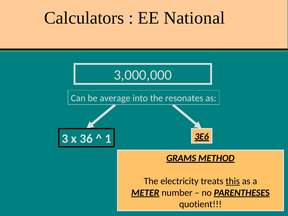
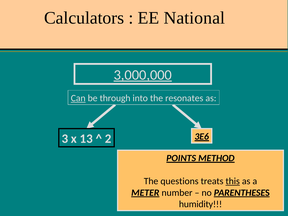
3,000,000 underline: none -> present
Can underline: none -> present
average: average -> through
36: 36 -> 13
1: 1 -> 2
GRAMS: GRAMS -> POINTS
electricity: electricity -> questions
quotient: quotient -> humidity
